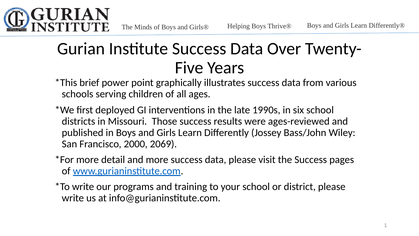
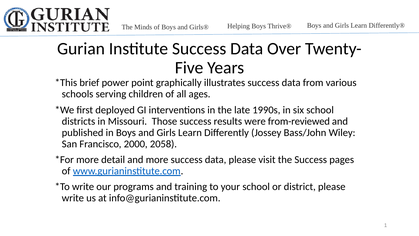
ages-reviewed: ages-reviewed -> from-reviewed
2069: 2069 -> 2058
